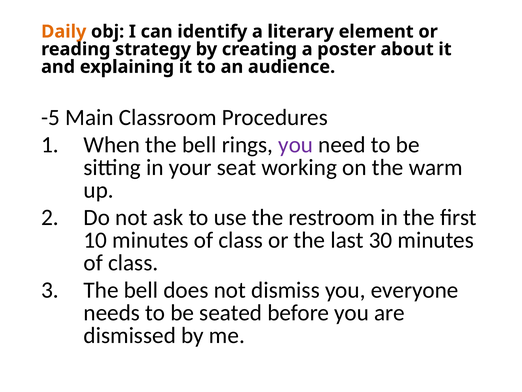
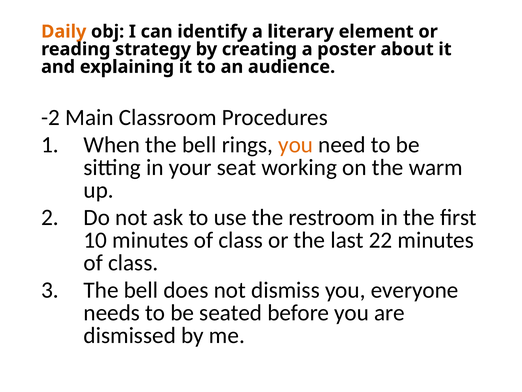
-5: -5 -> -2
you at (296, 145) colour: purple -> orange
30: 30 -> 22
